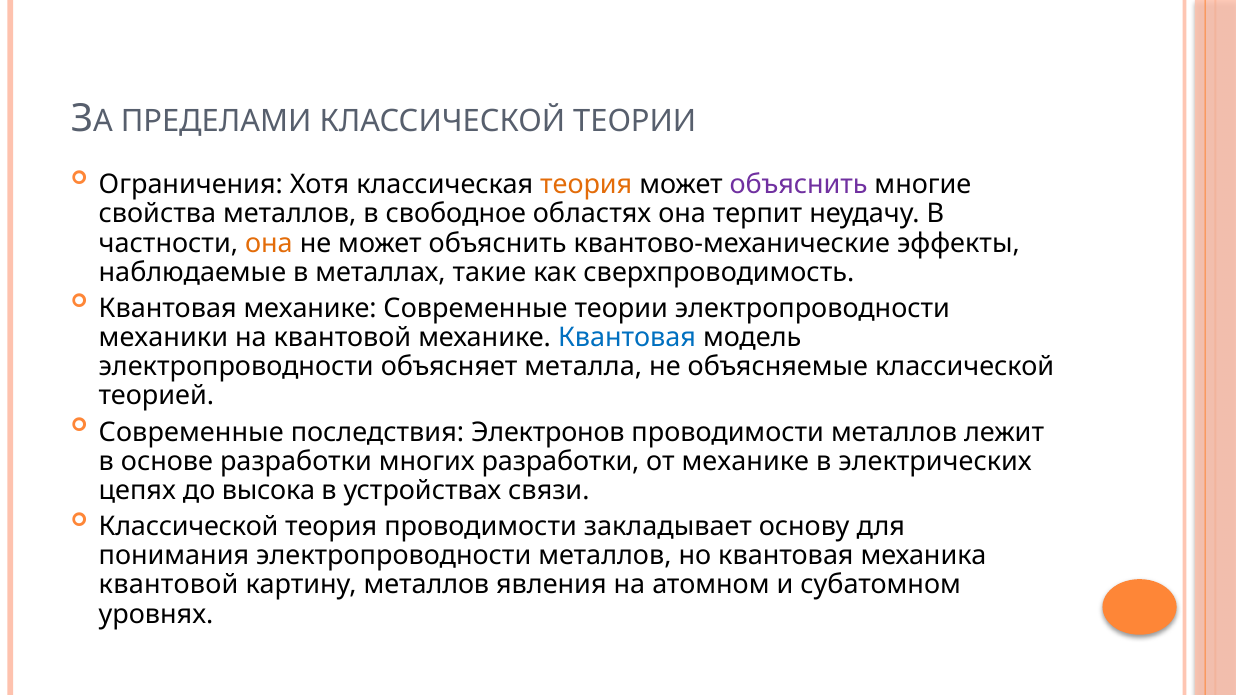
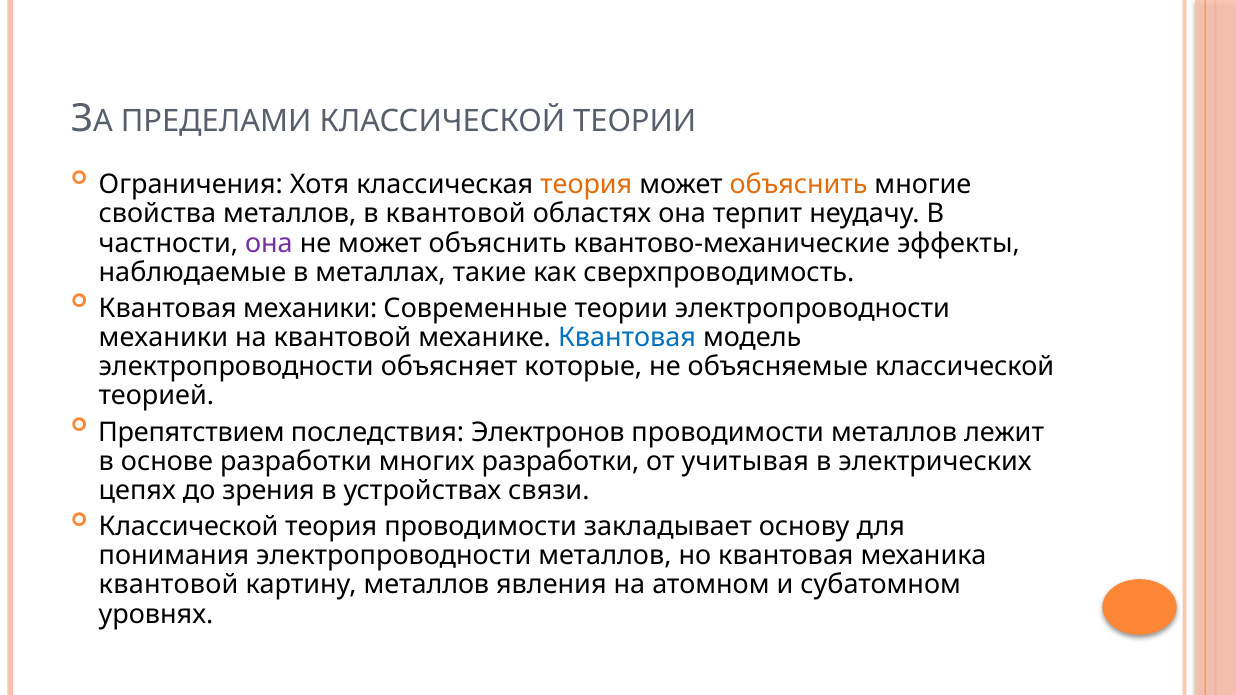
объяснить at (799, 185) colour: purple -> orange
в свободное: свободное -> квантовой
она at (269, 243) colour: orange -> purple
Квантовая механике: механике -> механики
металла: металла -> которые
Современные at (191, 432): Современные -> Препятствием
от механике: механике -> учитывая
высока: высока -> зрения
